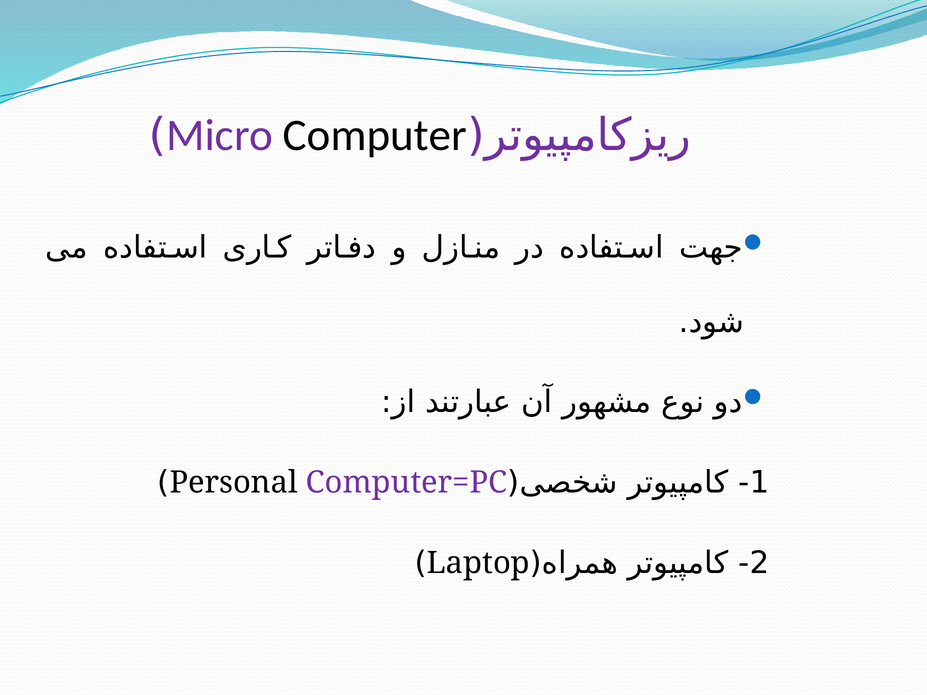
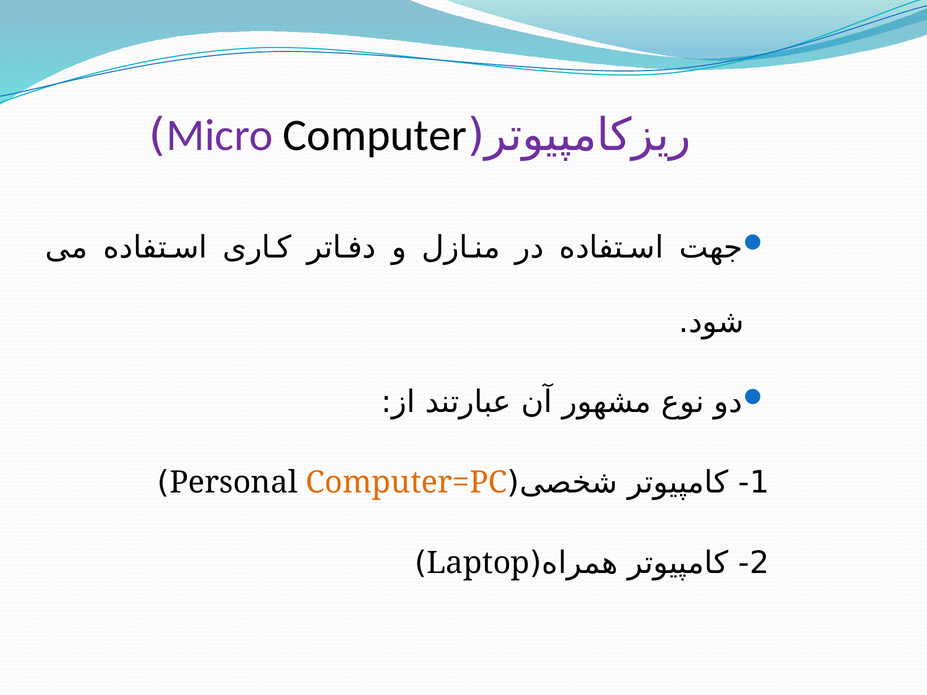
Computer=PC colour: purple -> orange
